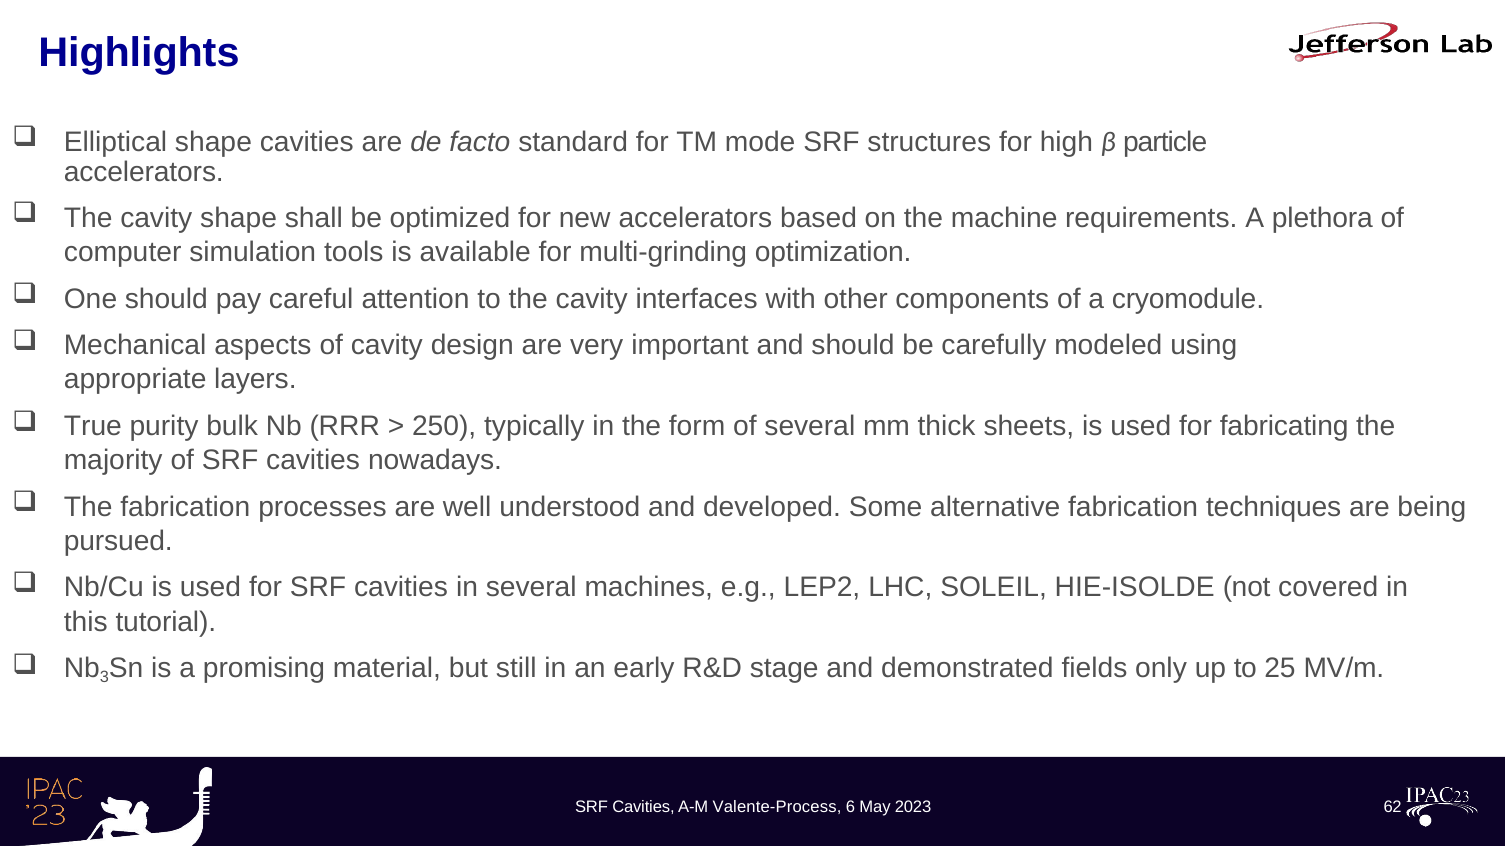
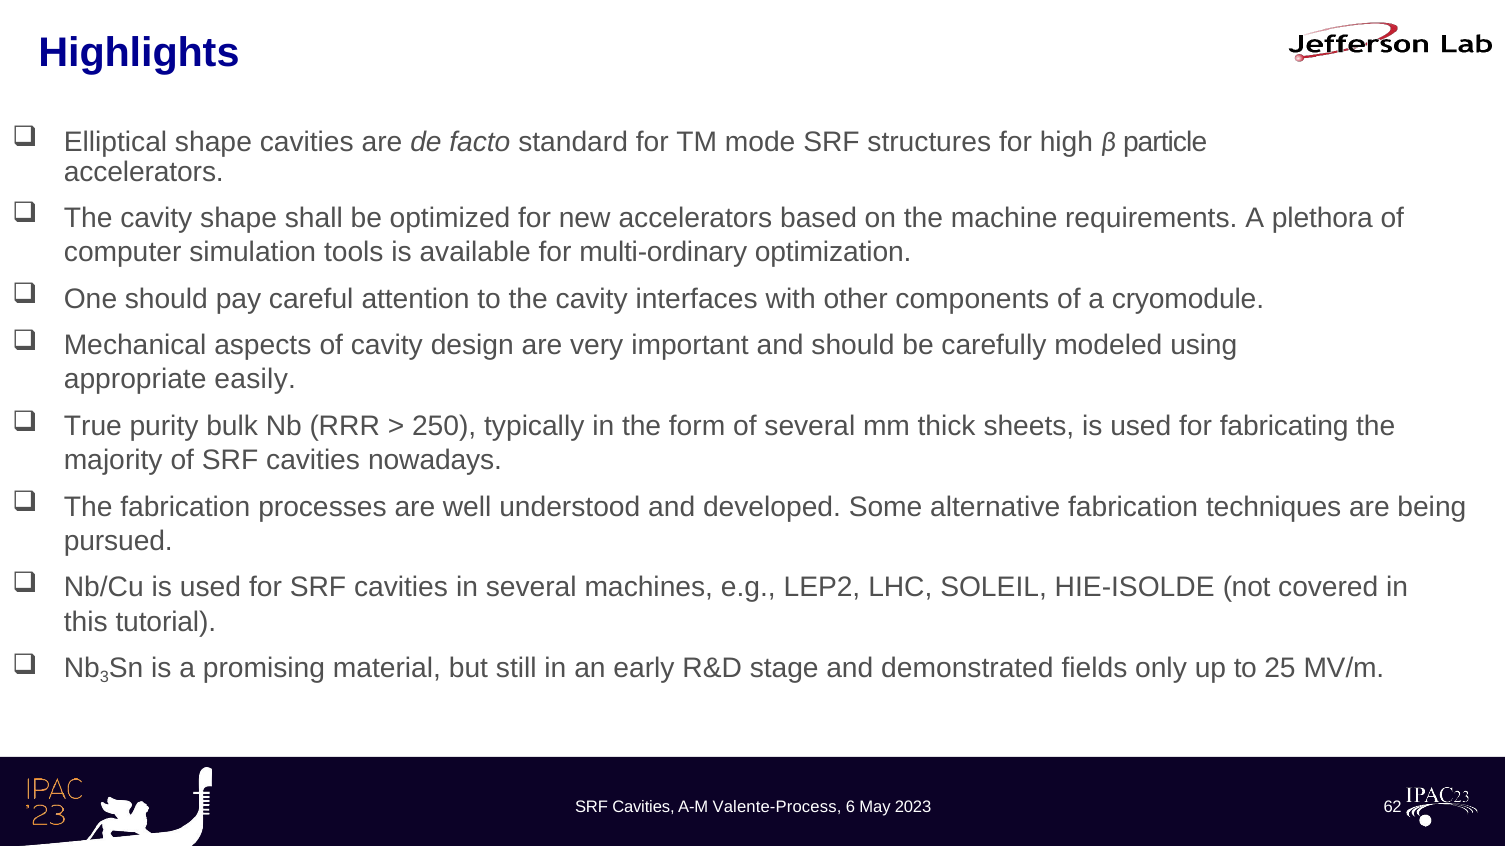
multi-grinding: multi-grinding -> multi-ordinary
layers: layers -> easily
